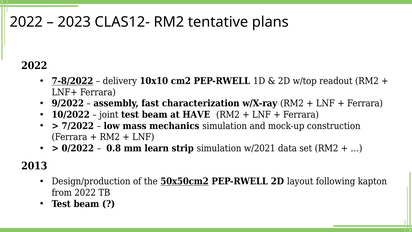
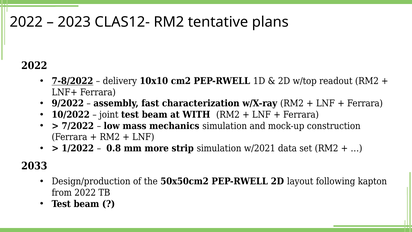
HAVE: HAVE -> WITH
0/2022: 0/2022 -> 1/2022
learn: learn -> more
2013: 2013 -> 2033
50x50cm2 underline: present -> none
